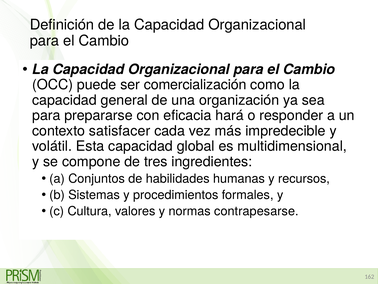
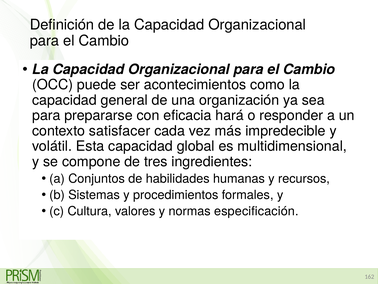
comercialización: comercialización -> acontecimientos
contrapesarse: contrapesarse -> especificación
